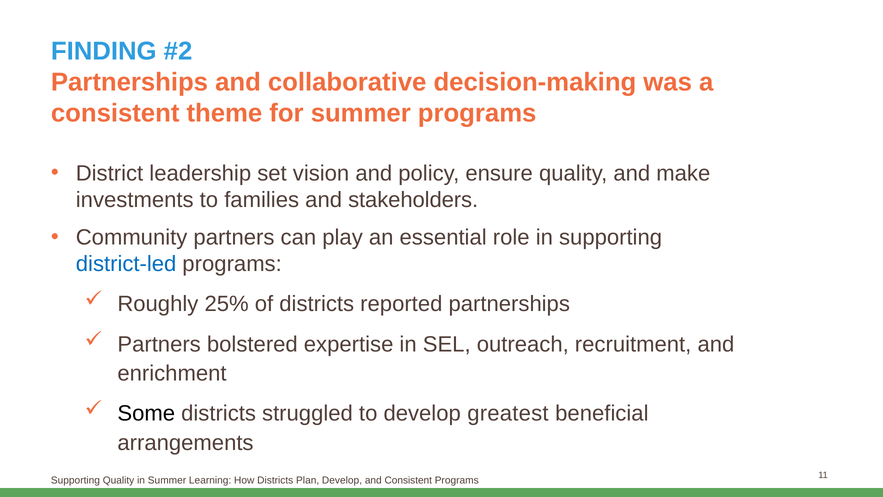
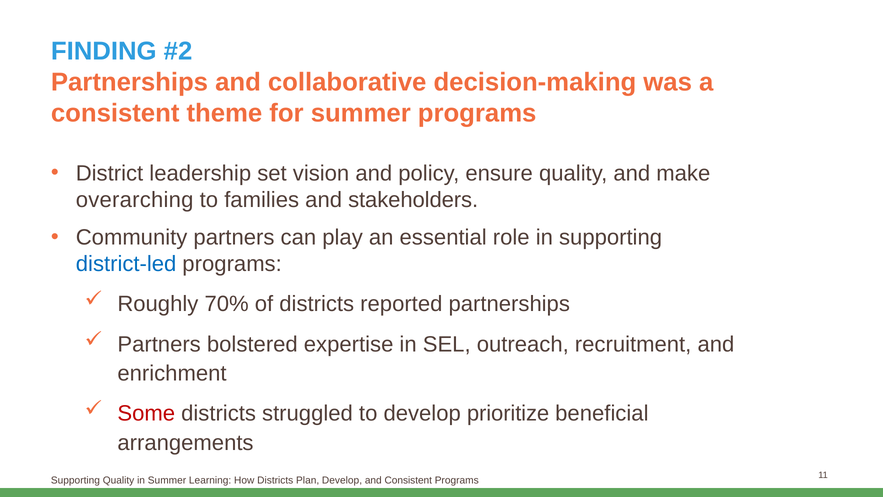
investments: investments -> overarching
25%: 25% -> 70%
Some colour: black -> red
greatest: greatest -> prioritize
